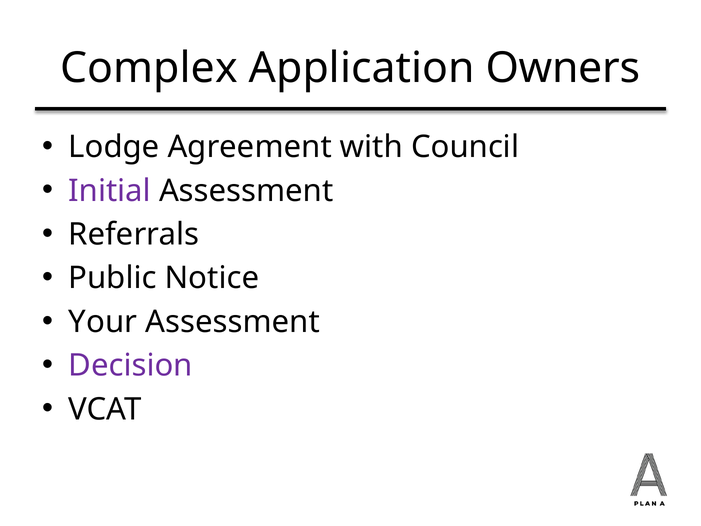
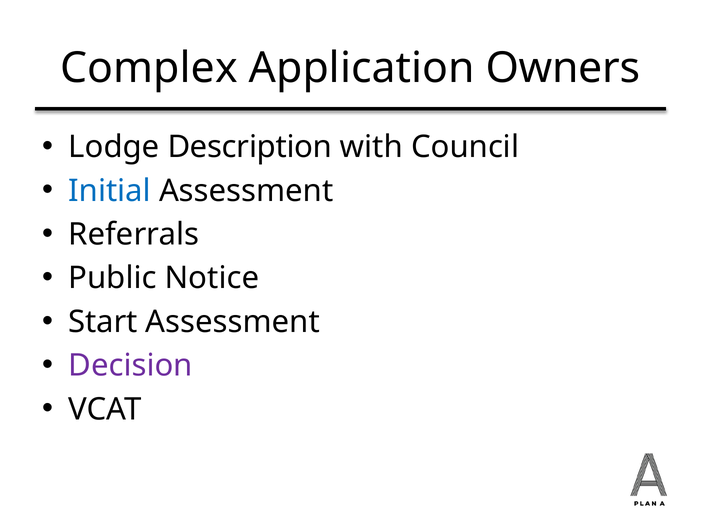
Agreement: Agreement -> Description
Initial colour: purple -> blue
Your: Your -> Start
